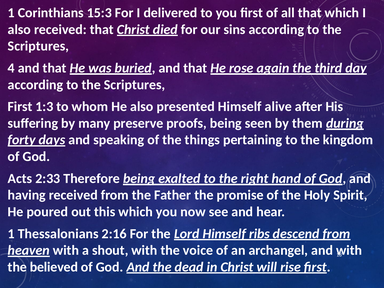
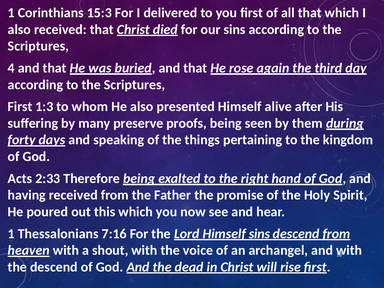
2:16: 2:16 -> 7:16
Himself ribs: ribs -> sins
the believed: believed -> descend
